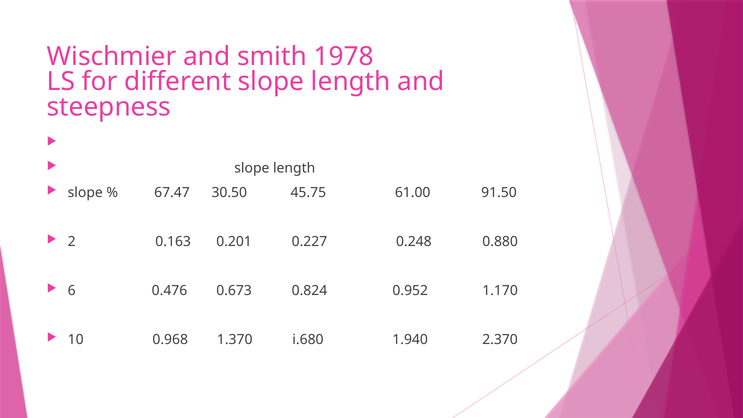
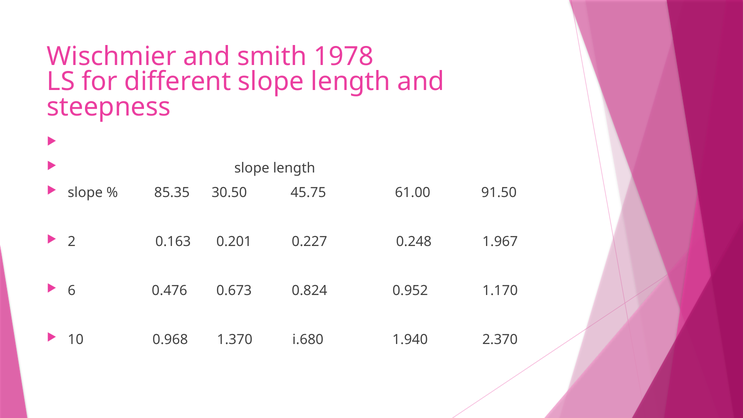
67.47: 67.47 -> 85.35
0.880: 0.880 -> 1.967
